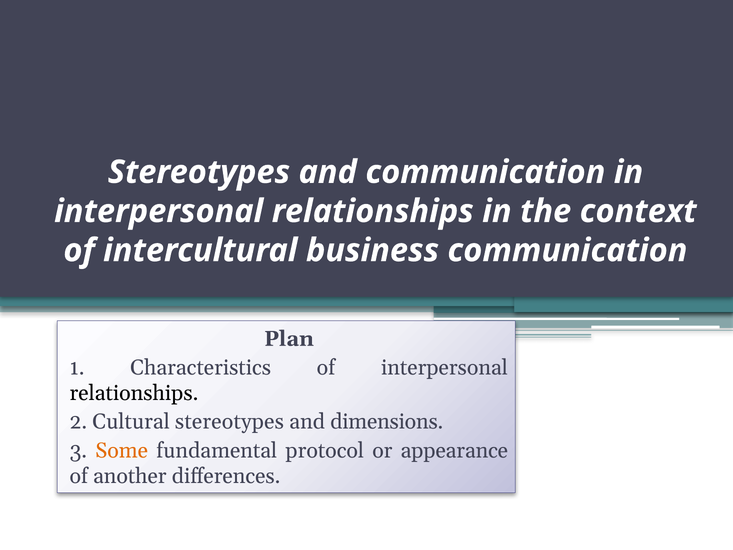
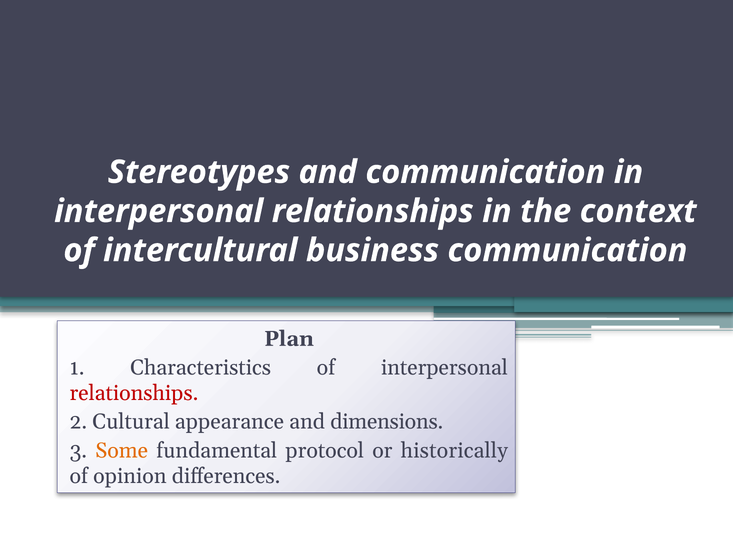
relationships at (134, 393) colour: black -> red
Cultural stereotypes: stereotypes -> appearance
appearance: appearance -> historically
another: another -> opinion
